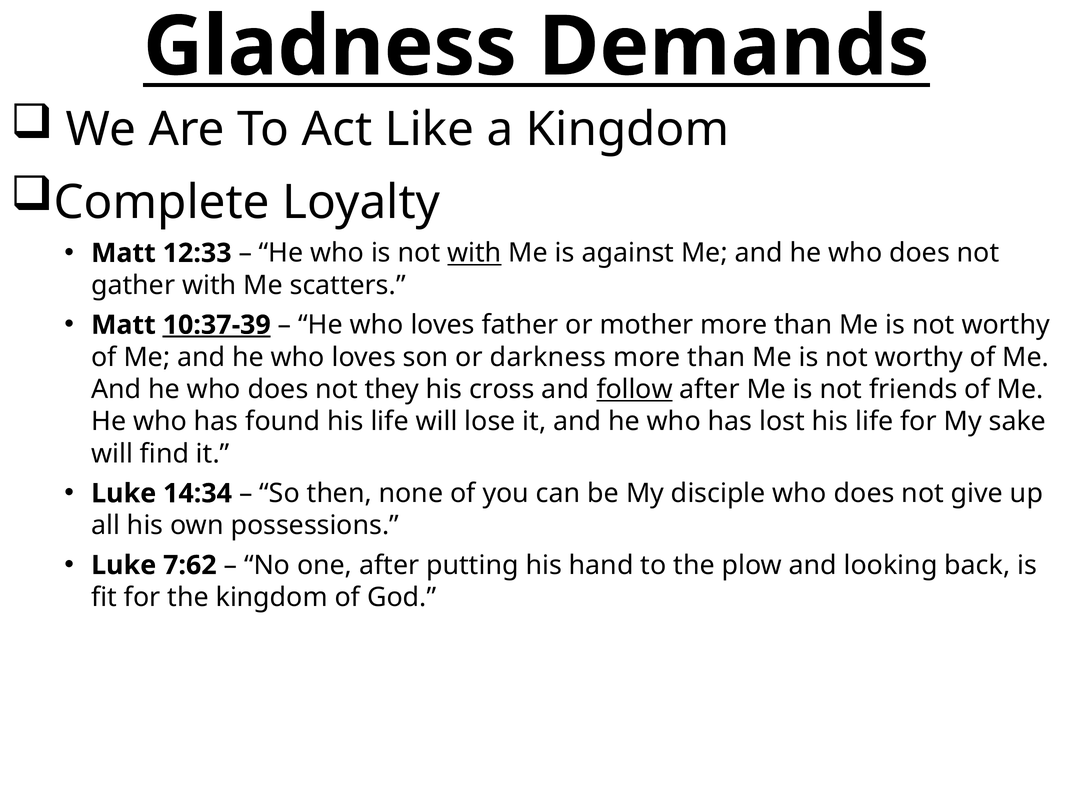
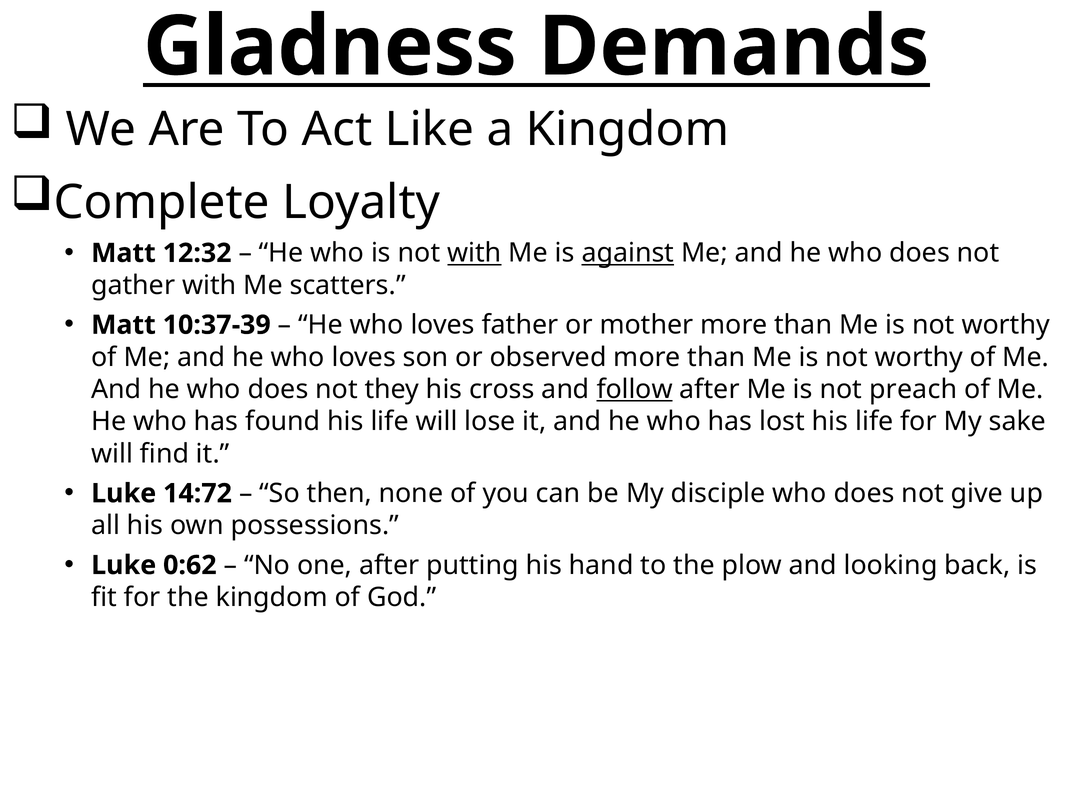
12:33: 12:33 -> 12:32
against underline: none -> present
10:37-39 underline: present -> none
darkness: darkness -> observed
friends: friends -> preach
14:34: 14:34 -> 14:72
7:62: 7:62 -> 0:62
